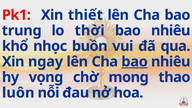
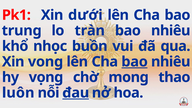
thiết: thiết -> dưới
thời: thời -> tràn
ngay: ngay -> vong
đau underline: none -> present
